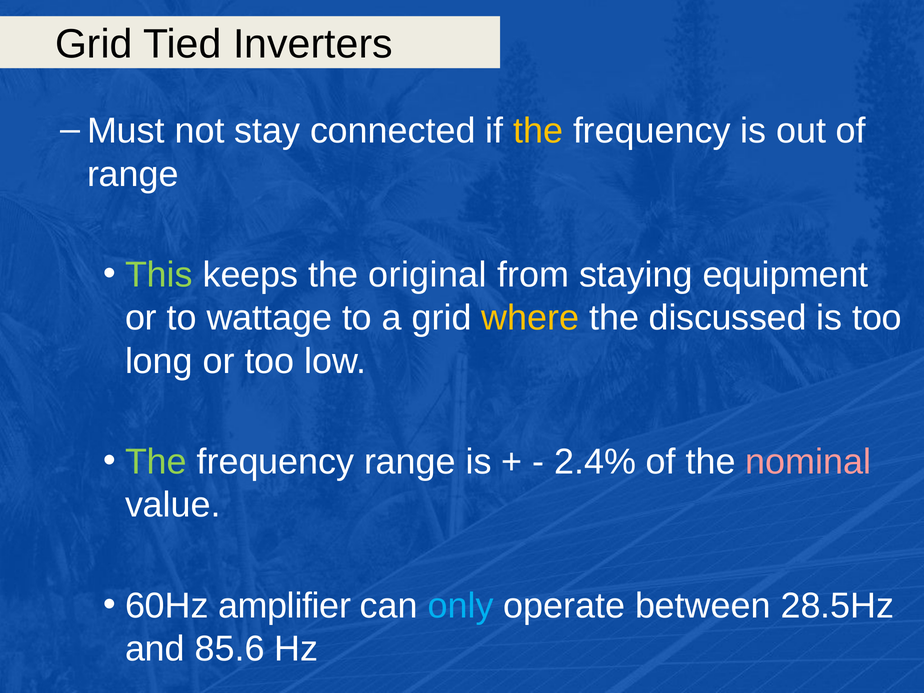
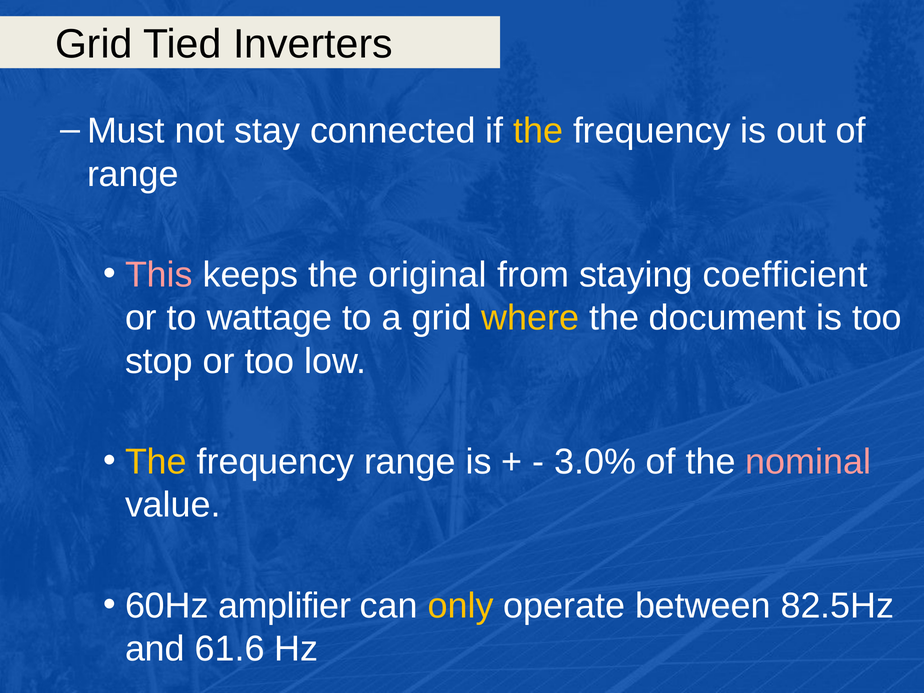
This colour: light green -> pink
equipment: equipment -> coefficient
discussed: discussed -> document
long: long -> stop
The at (156, 462) colour: light green -> yellow
2.4%: 2.4% -> 3.0%
only colour: light blue -> yellow
28.5Hz: 28.5Hz -> 82.5Hz
85.6: 85.6 -> 61.6
